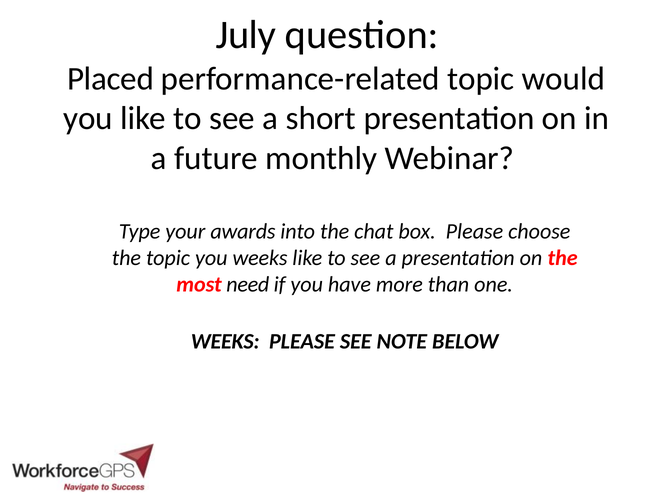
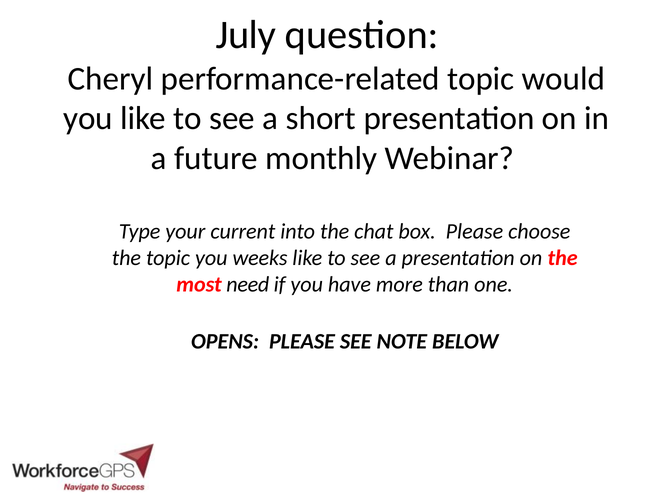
Placed: Placed -> Cheryl
awards: awards -> current
WEEKS at (225, 341): WEEKS -> OPENS
